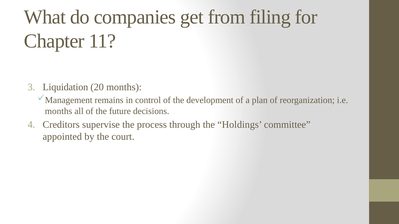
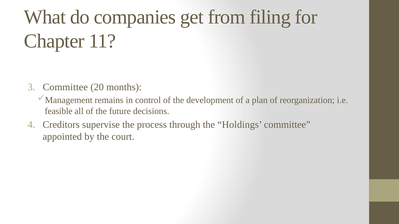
Liquidation at (65, 87): Liquidation -> Committee
months at (59, 111): months -> feasible
